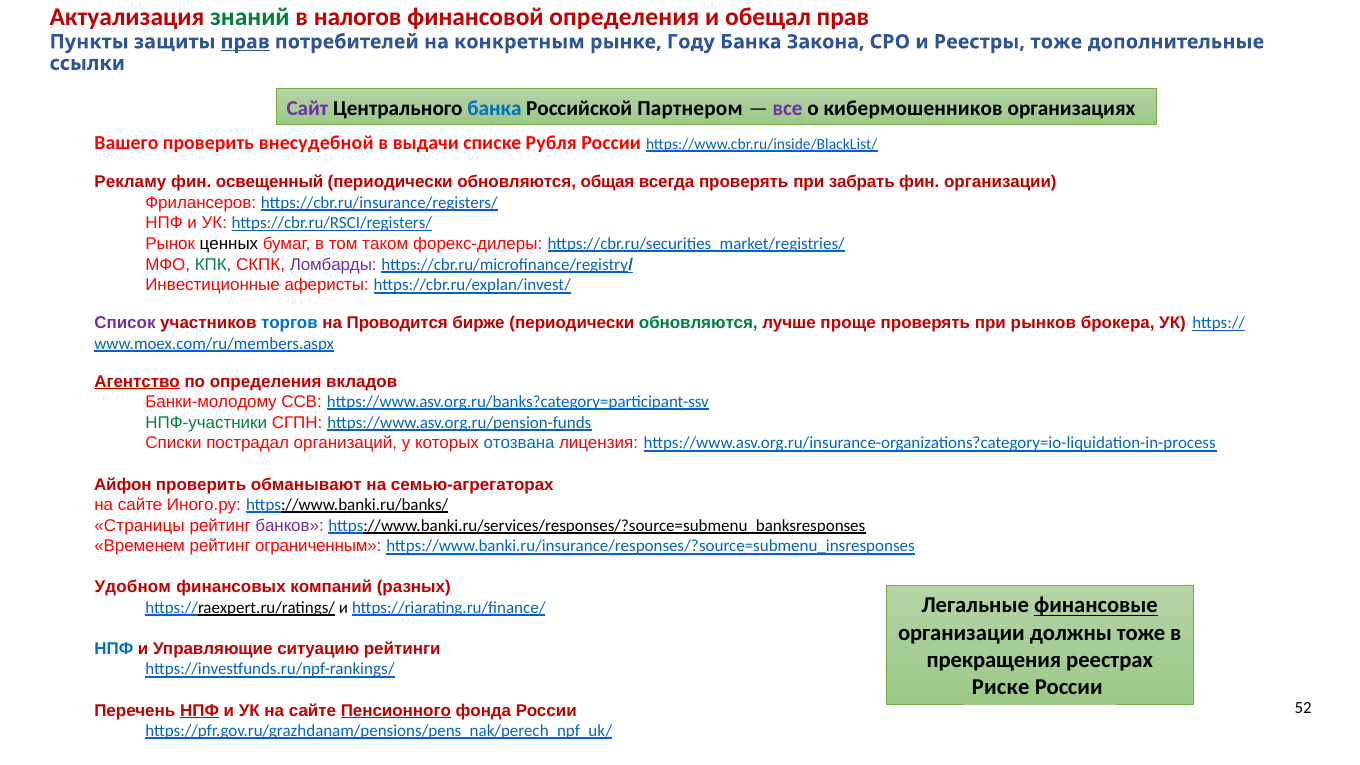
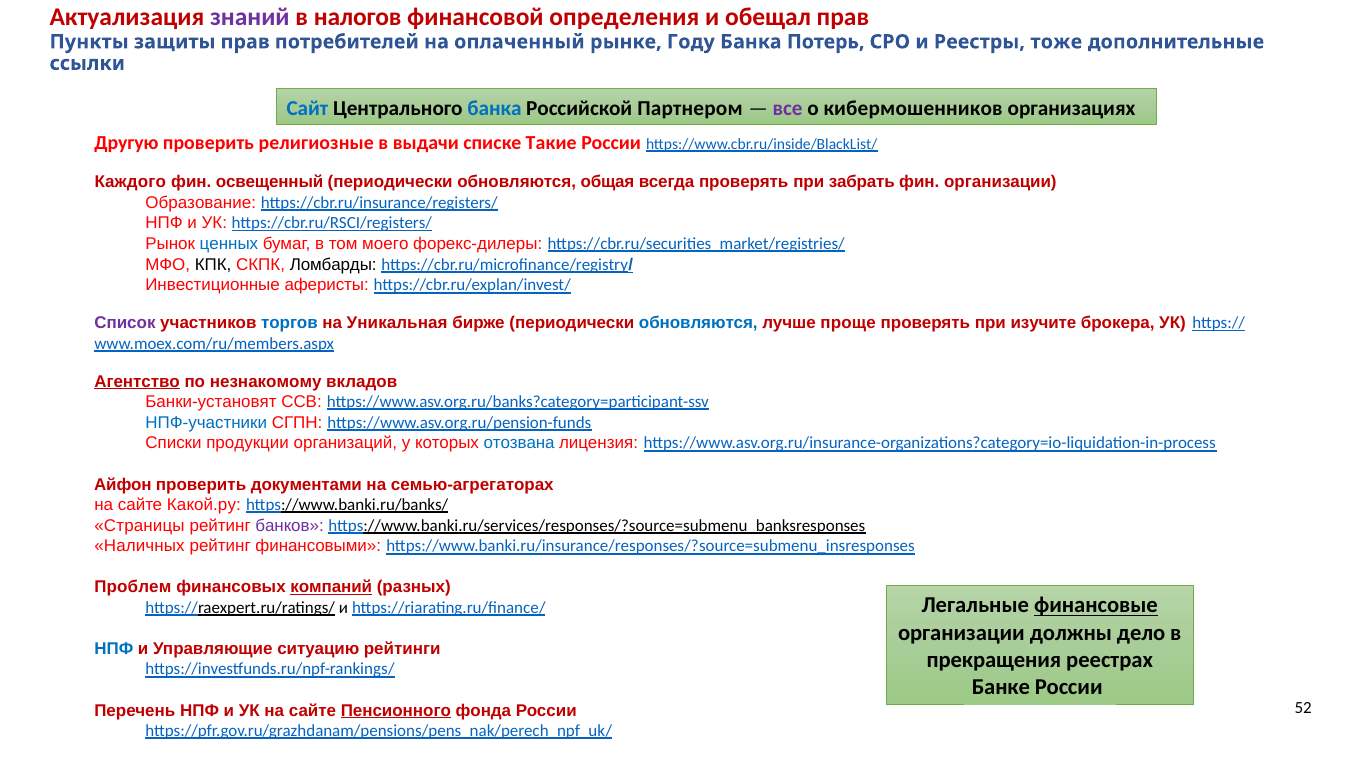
знаний colour: green -> purple
прав at (245, 42) underline: present -> none
конкретным: конкретным -> оплаченный
Закона: Закона -> Потерь
Сайт colour: purple -> blue
Вашего: Вашего -> Другую
внесудебной: внесудебной -> религиозные
Рубля: Рубля -> Такие
Рекламу: Рекламу -> Каждого
Фрилансеров: Фрилансеров -> Образование
ценных colour: black -> blue
таком: таком -> моего
КПК colour: green -> black
Ломбарды colour: purple -> black
Проводится: Проводится -> Уникальная
обновляются at (698, 323) colour: green -> blue
рынков: рынков -> изучите
по определения: определения -> незнакомому
Банки-молодому: Банки-молодому -> Банки-установят
НПФ-участники colour: green -> blue
пострадал: пострадал -> продукции
обманывают: обманывают -> документами
Иного.ру: Иного.ру -> Какой.ру
Временем: Временем -> Наличных
ограниченным: ограниченным -> финансовыми
Удобном: Удобном -> Проблем
компаний underline: none -> present
должны тоже: тоже -> дело
Риске: Риске -> Банке
НПФ at (200, 710) underline: present -> none
